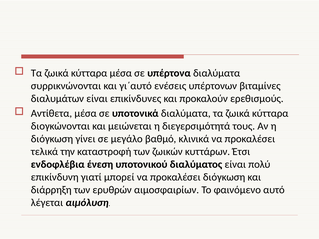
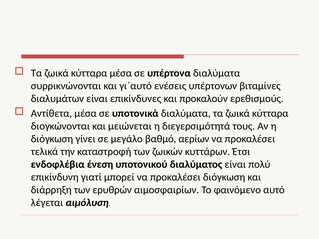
κλινικά: κλινικά -> αερίων
